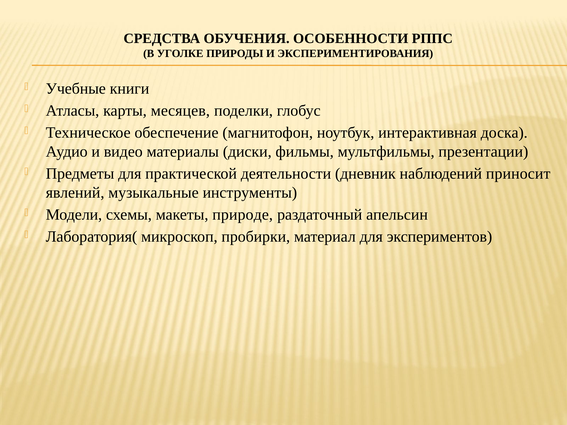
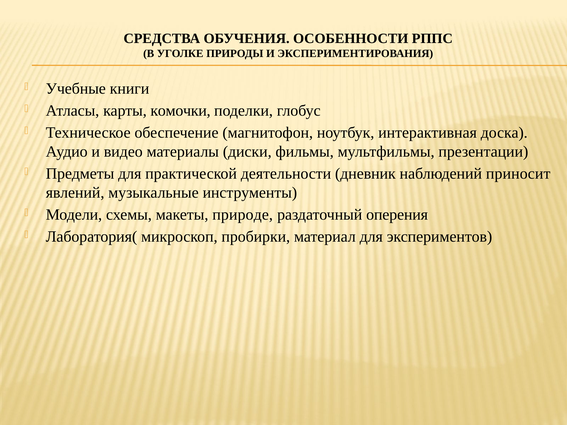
месяцев: месяцев -> комочки
апельсин: апельсин -> оперения
